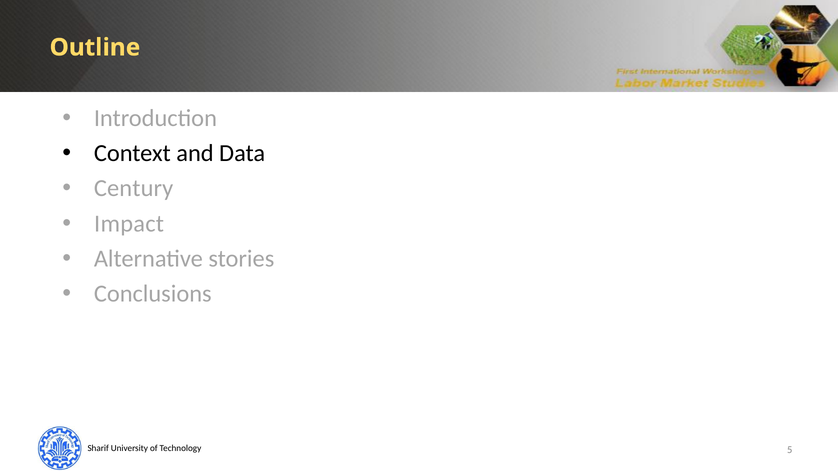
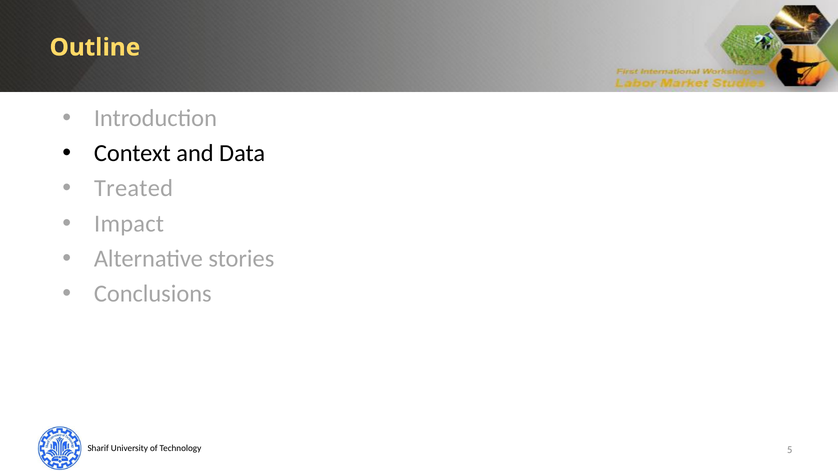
Century: Century -> Treated
